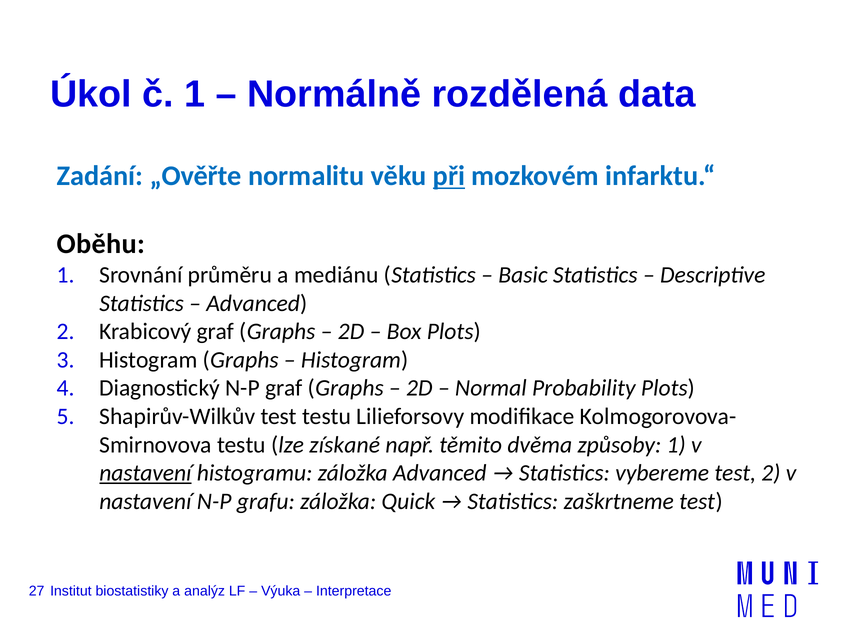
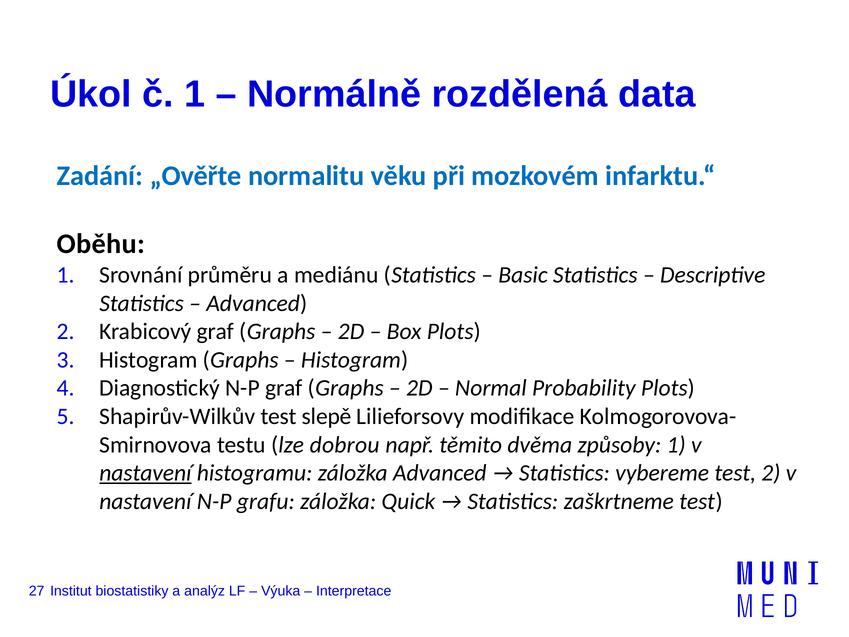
při underline: present -> none
test testu: testu -> slepě
získané: získané -> dobrou
